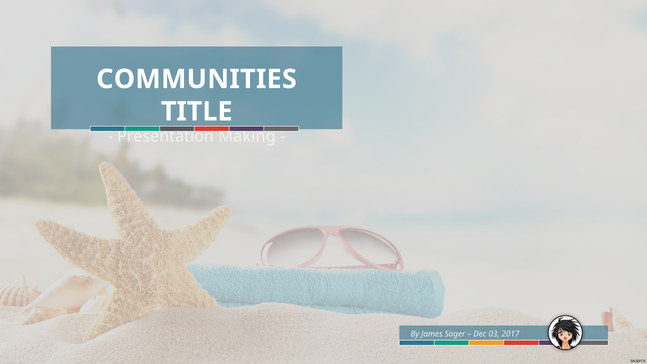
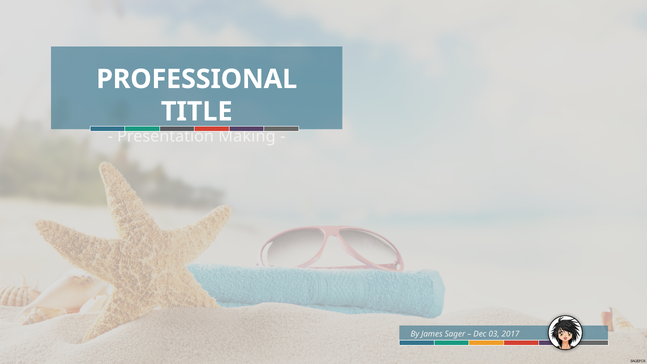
COMMUNITIES: COMMUNITIES -> PROFESSIONAL
